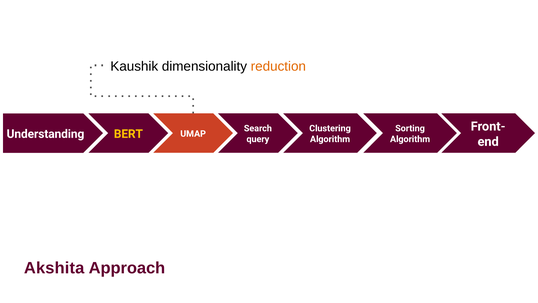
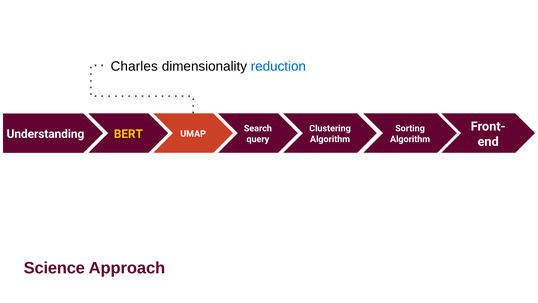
Kaushik: Kaushik -> Charles
reduction colour: orange -> blue
Akshita: Akshita -> Science
